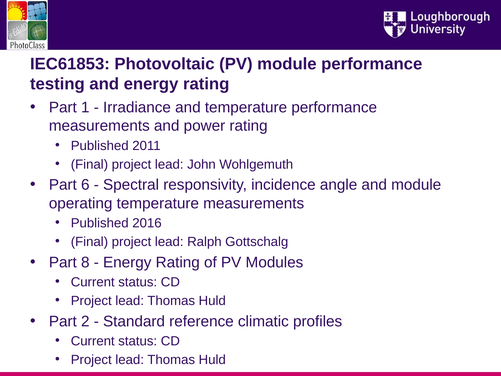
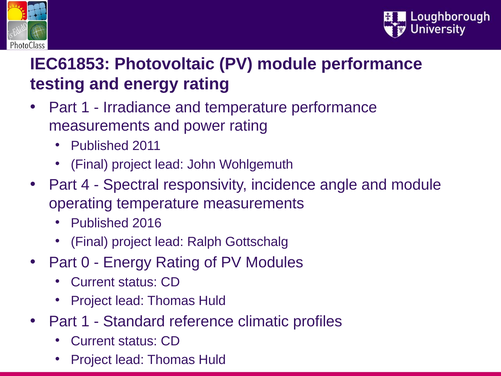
6: 6 -> 4
8: 8 -> 0
2 at (85, 321): 2 -> 1
